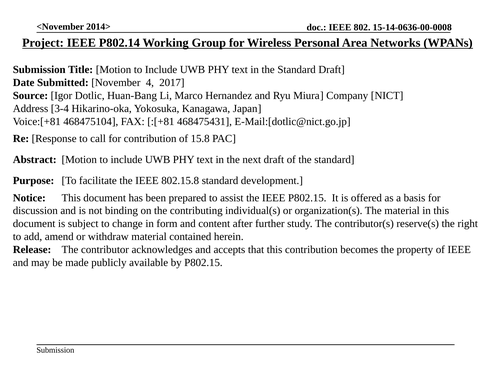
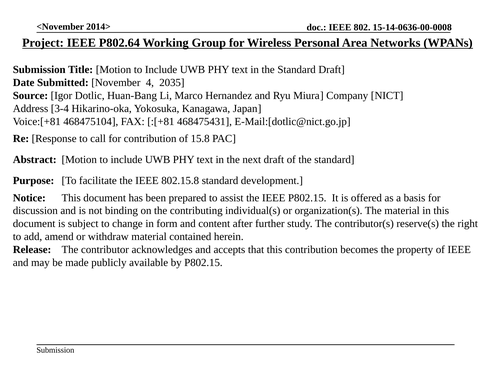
P802.14: P802.14 -> P802.64
2017: 2017 -> 2035
